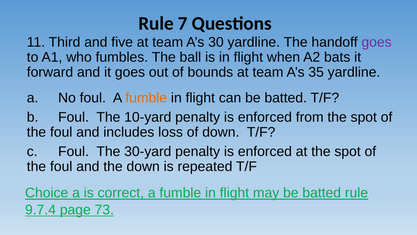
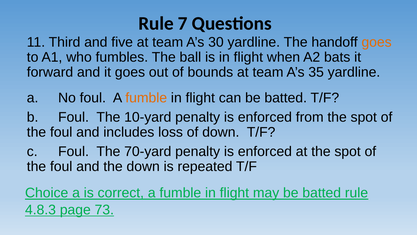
goes at (377, 42) colour: purple -> orange
30-yard: 30-yard -> 70-yard
9.7.4: 9.7.4 -> 4.8.3
